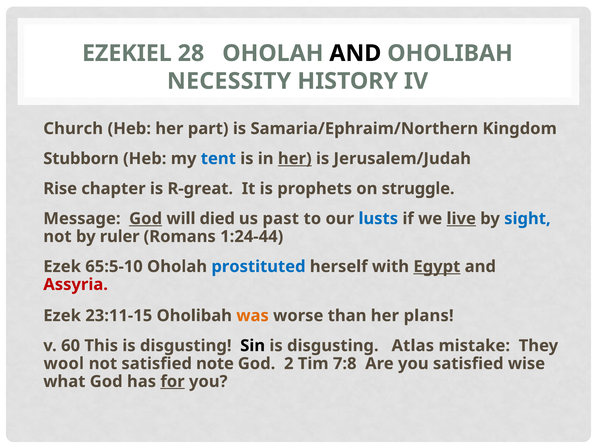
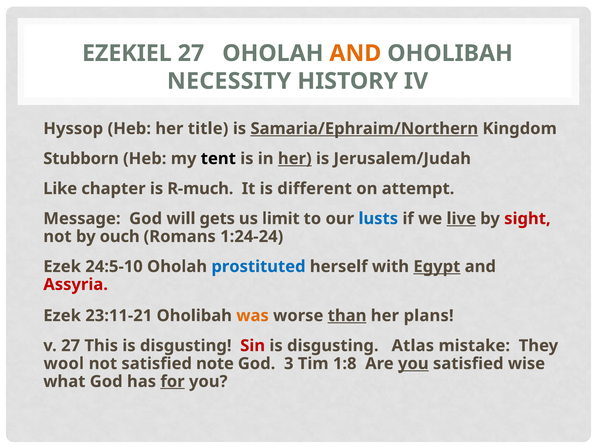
EZEKIEL 28: 28 -> 27
AND at (355, 53) colour: black -> orange
Church: Church -> Hyssop
part: part -> title
Samaria/Ephraim/Northern underline: none -> present
tent colour: blue -> black
Rise: Rise -> Like
R-great: R-great -> R-much
prophets: prophets -> different
struggle: struggle -> attempt
God at (146, 218) underline: present -> none
died: died -> gets
past: past -> limit
sight colour: blue -> red
ruler: ruler -> ouch
1:24-44: 1:24-44 -> 1:24-24
65:5-10: 65:5-10 -> 24:5-10
23:11-15: 23:11-15 -> 23:11-21
than underline: none -> present
v 60: 60 -> 27
Sin colour: black -> red
2: 2 -> 3
7:8: 7:8 -> 1:8
you at (413, 363) underline: none -> present
